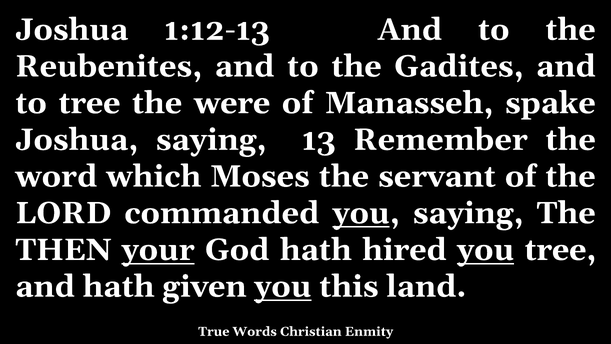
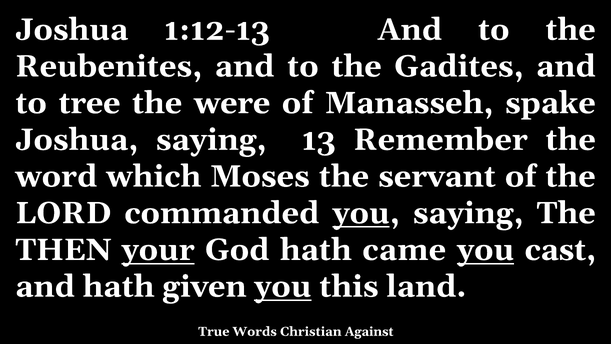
hired: hired -> came
you tree: tree -> cast
Enmity: Enmity -> Against
